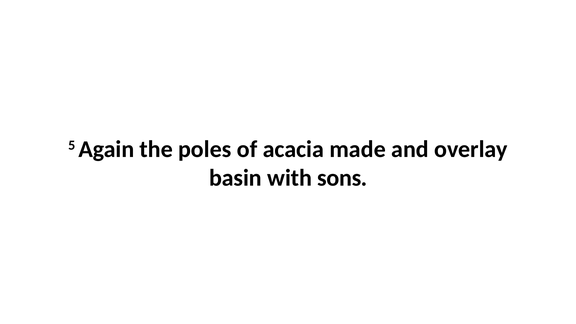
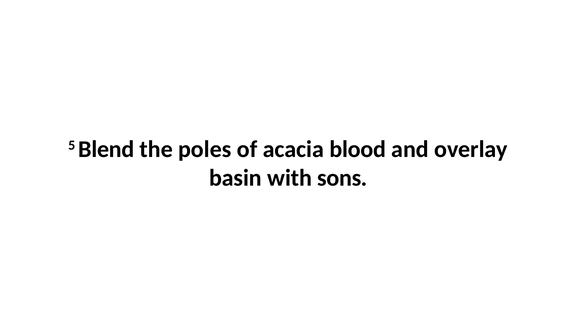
Again: Again -> Blend
made: made -> blood
